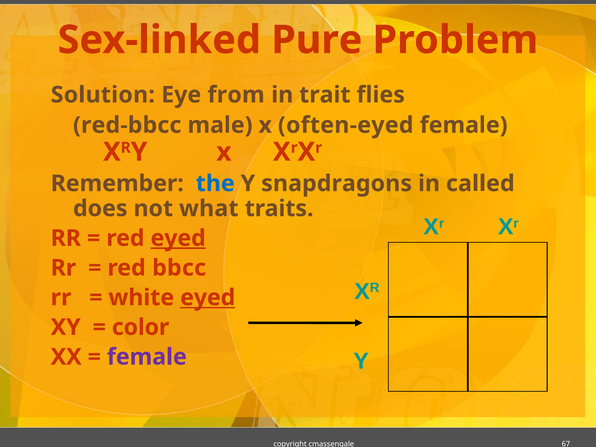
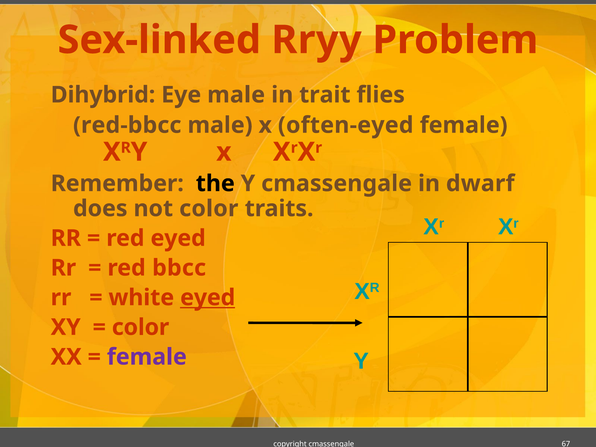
Pure: Pure -> Rryy
Solution: Solution -> Dihybrid
Eye from: from -> male
the colour: blue -> black
Y snapdragons: snapdragons -> cmassengale
called: called -> dwarf
not what: what -> color
eyed at (178, 238) underline: present -> none
